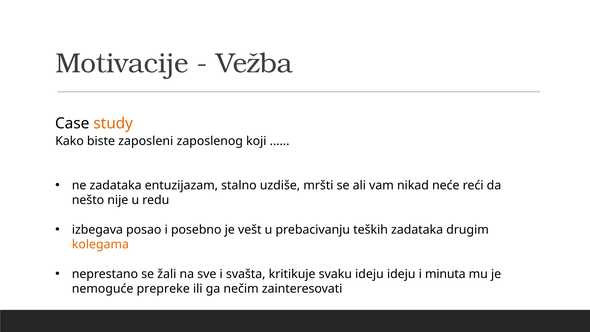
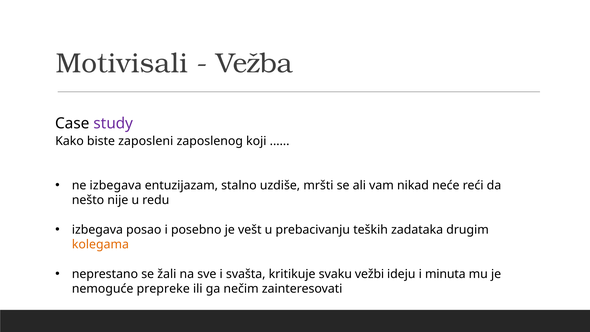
Motivacije: Motivacije -> Motivisali
study colour: orange -> purple
ne zadataka: zadataka -> izbegava
svaku ideju: ideju -> vežbi
